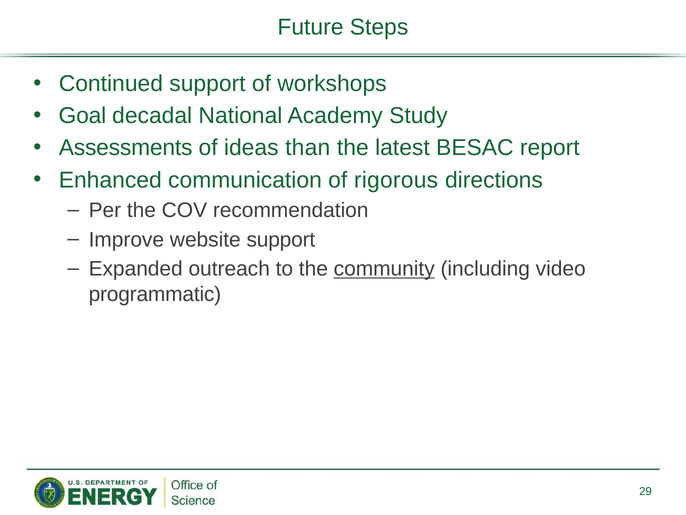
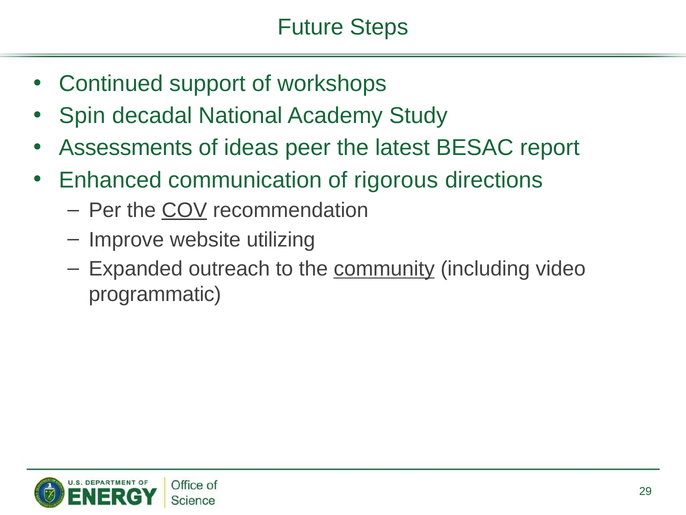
Goal: Goal -> Spin
than: than -> peer
COV underline: none -> present
website support: support -> utilizing
